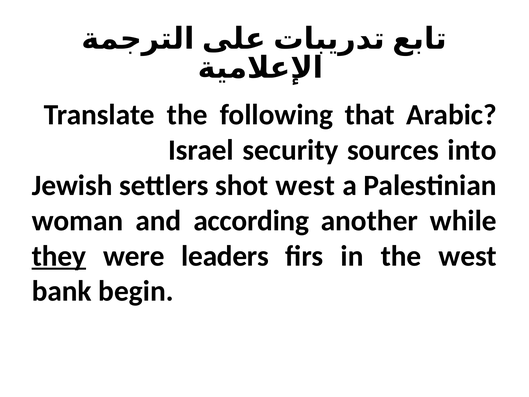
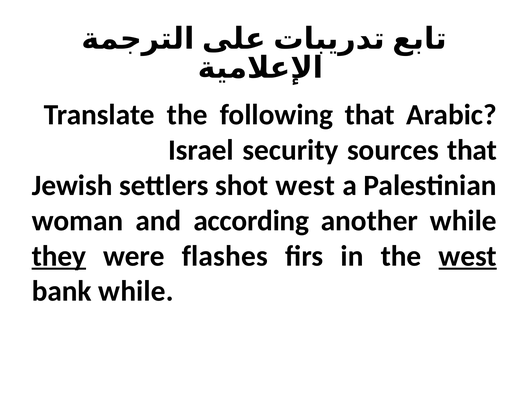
sources into: into -> that
leaders: leaders -> flashes
west at (468, 256) underline: none -> present
bank begin: begin -> while
